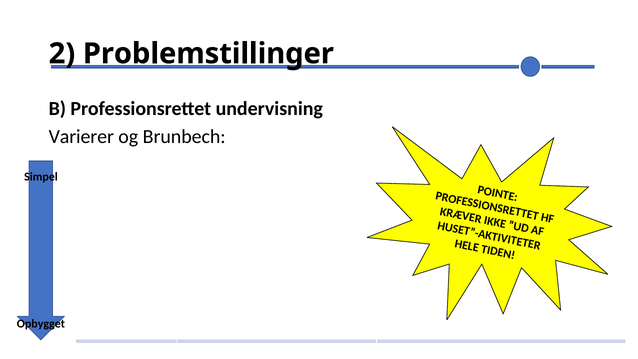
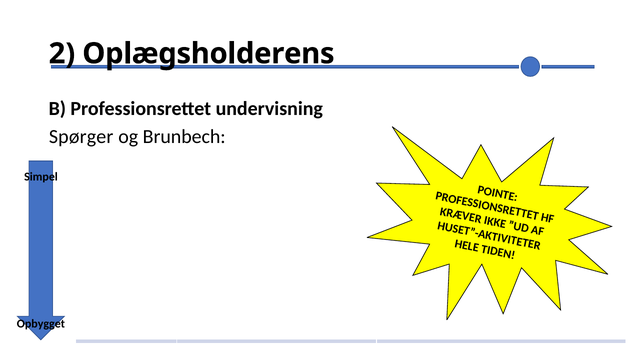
Problemstillinger: Problemstillinger -> Oplægsholderens
Varierer: Varierer -> Spørger
